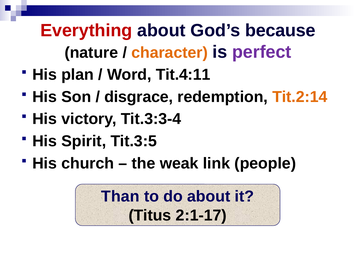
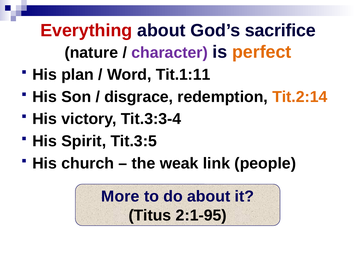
because: because -> sacrifice
character colour: orange -> purple
perfect colour: purple -> orange
Tit.4:11: Tit.4:11 -> Tit.1:11
Than: Than -> More
2:1-17: 2:1-17 -> 2:1-95
